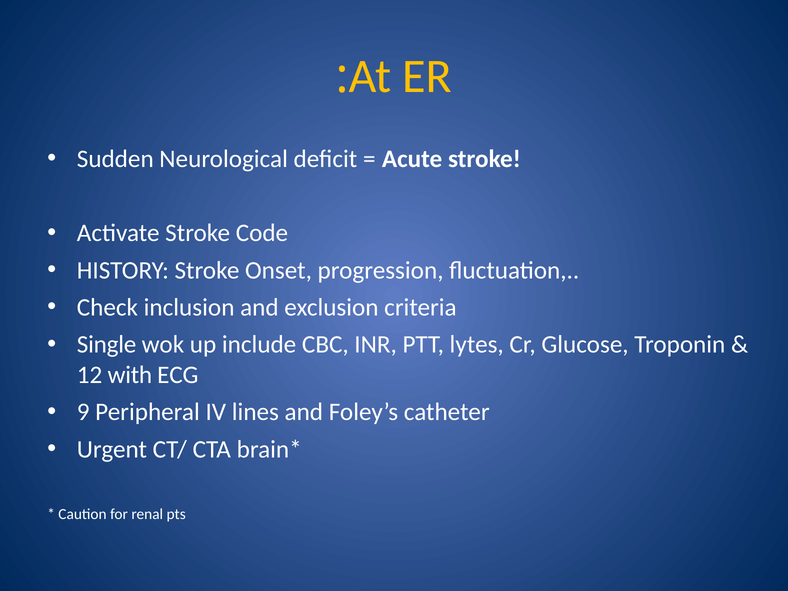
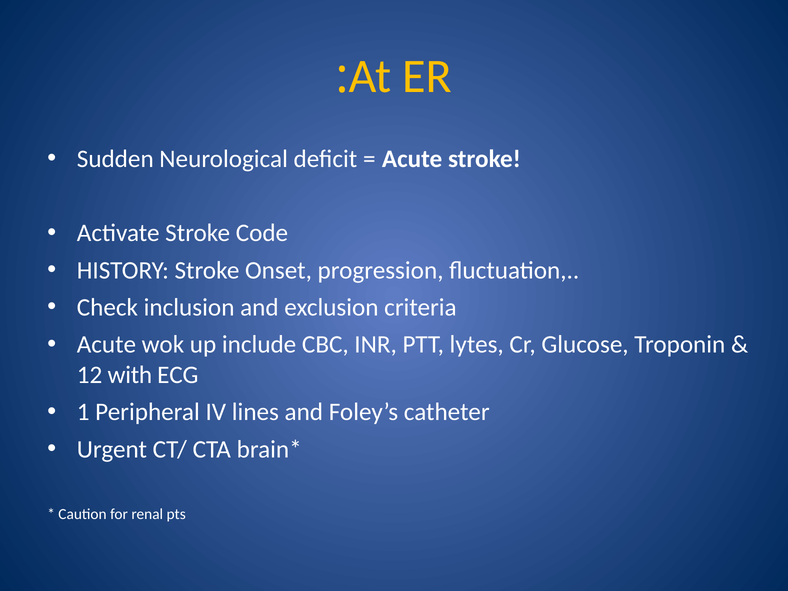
Single at (107, 345): Single -> Acute
9: 9 -> 1
